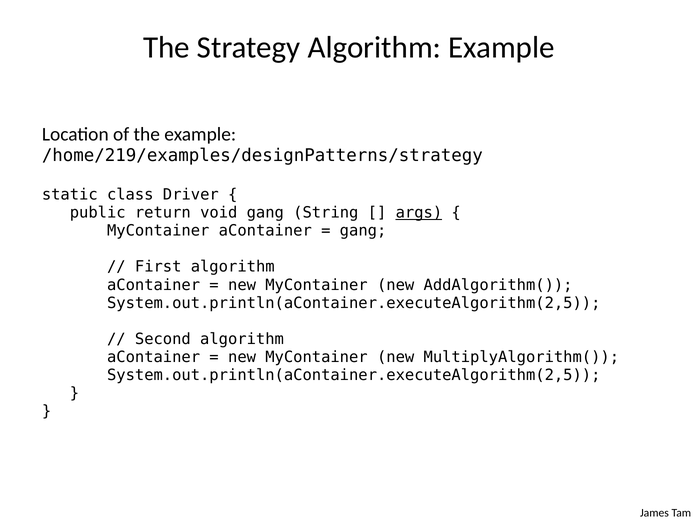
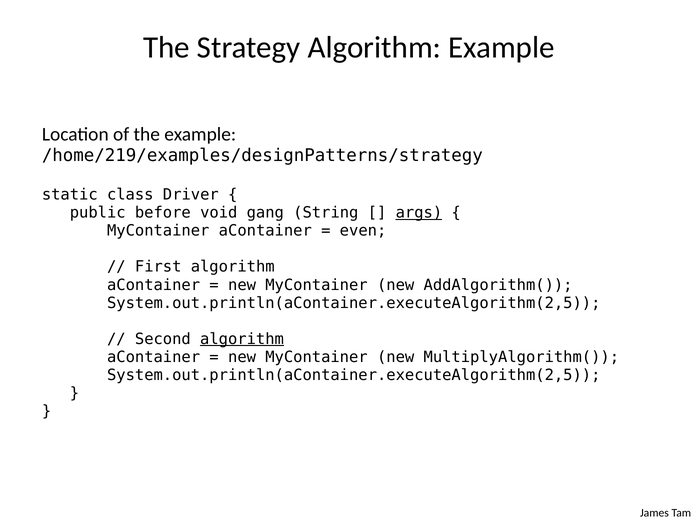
return: return -> before
gang at (363, 231): gang -> even
algorithm at (242, 339) underline: none -> present
